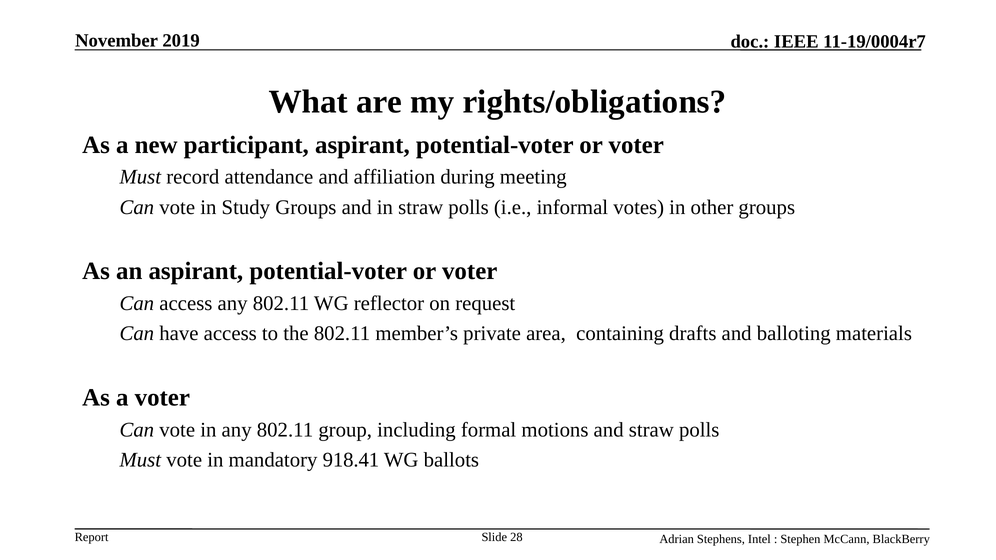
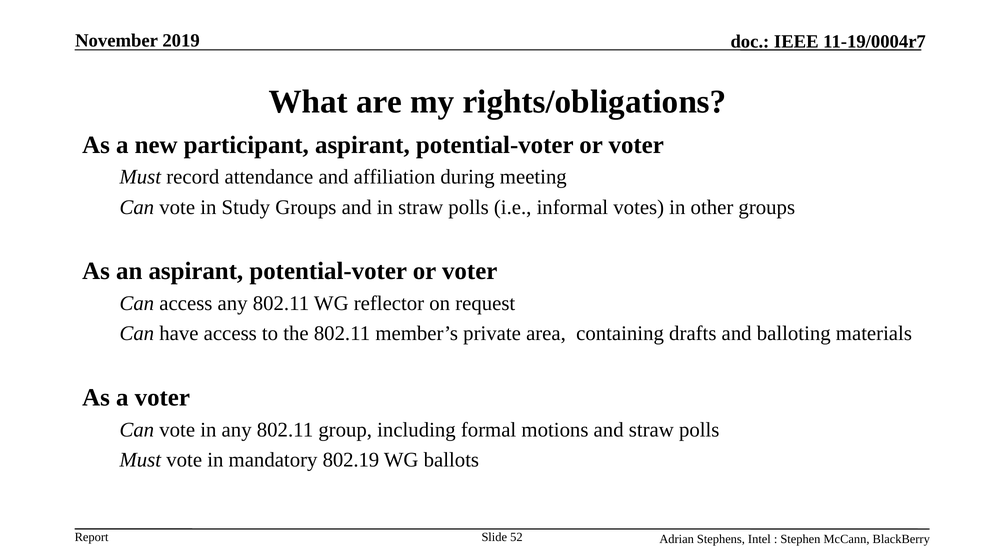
918.41: 918.41 -> 802.19
28: 28 -> 52
